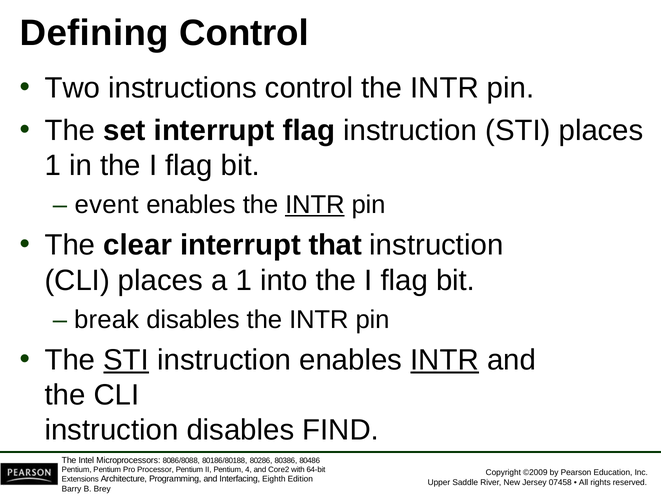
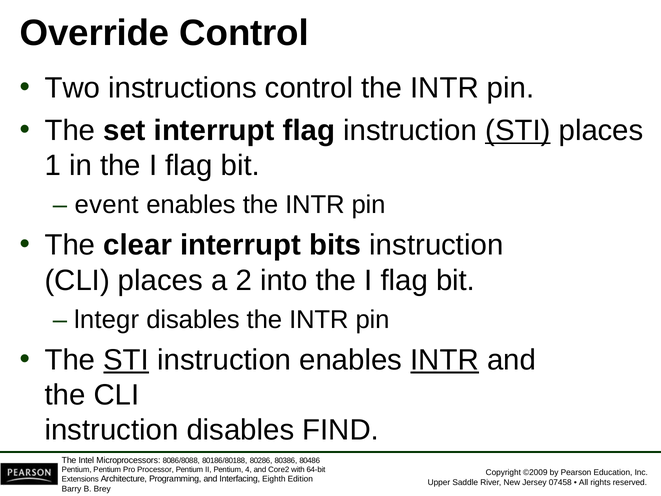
Defining: Defining -> Override
STI at (518, 130) underline: none -> present
INTR at (315, 205) underline: present -> none
that: that -> bits
a 1: 1 -> 2
break: break -> lntegr
